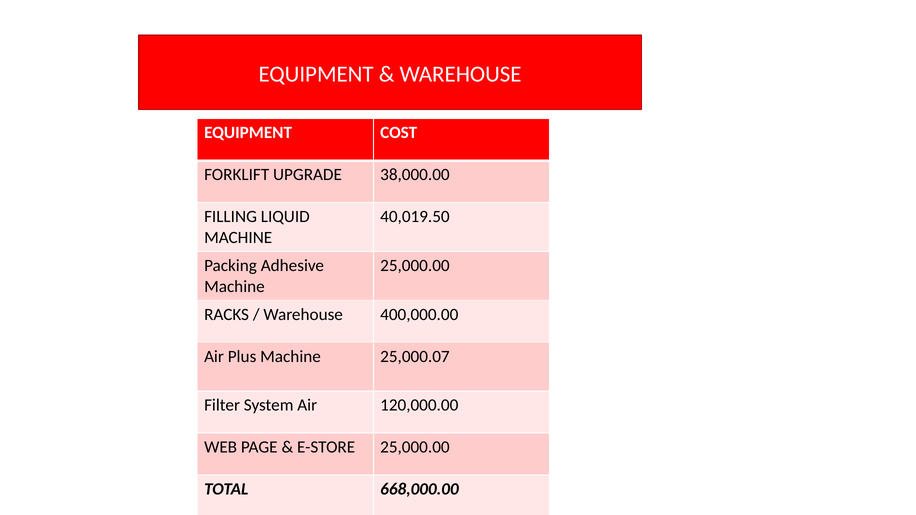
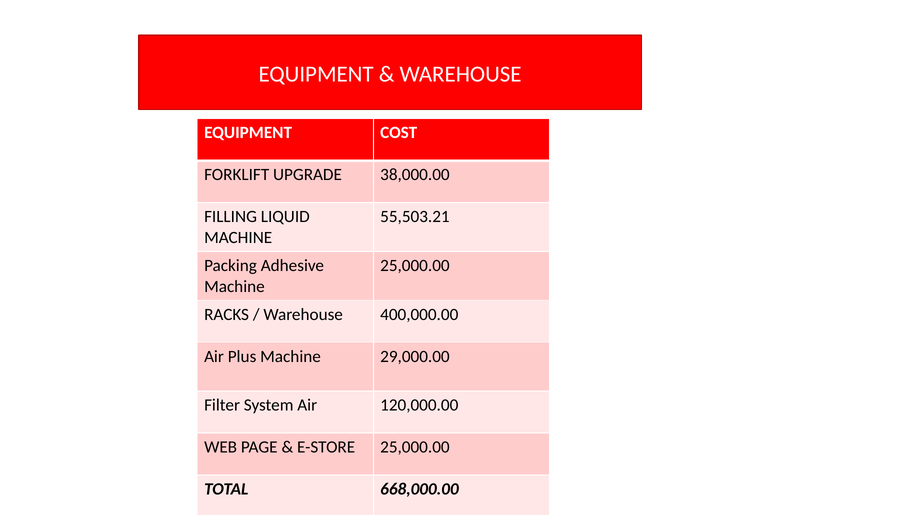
40,019.50: 40,019.50 -> 55,503.21
25,000.07: 25,000.07 -> 29,000.00
